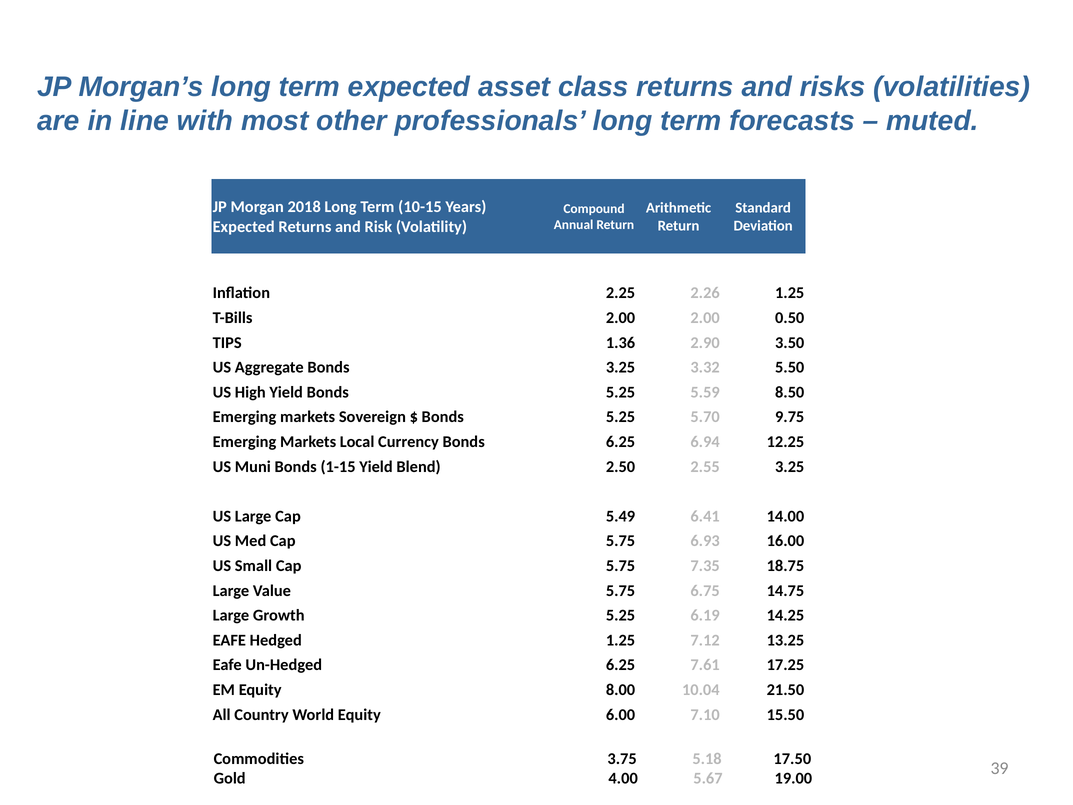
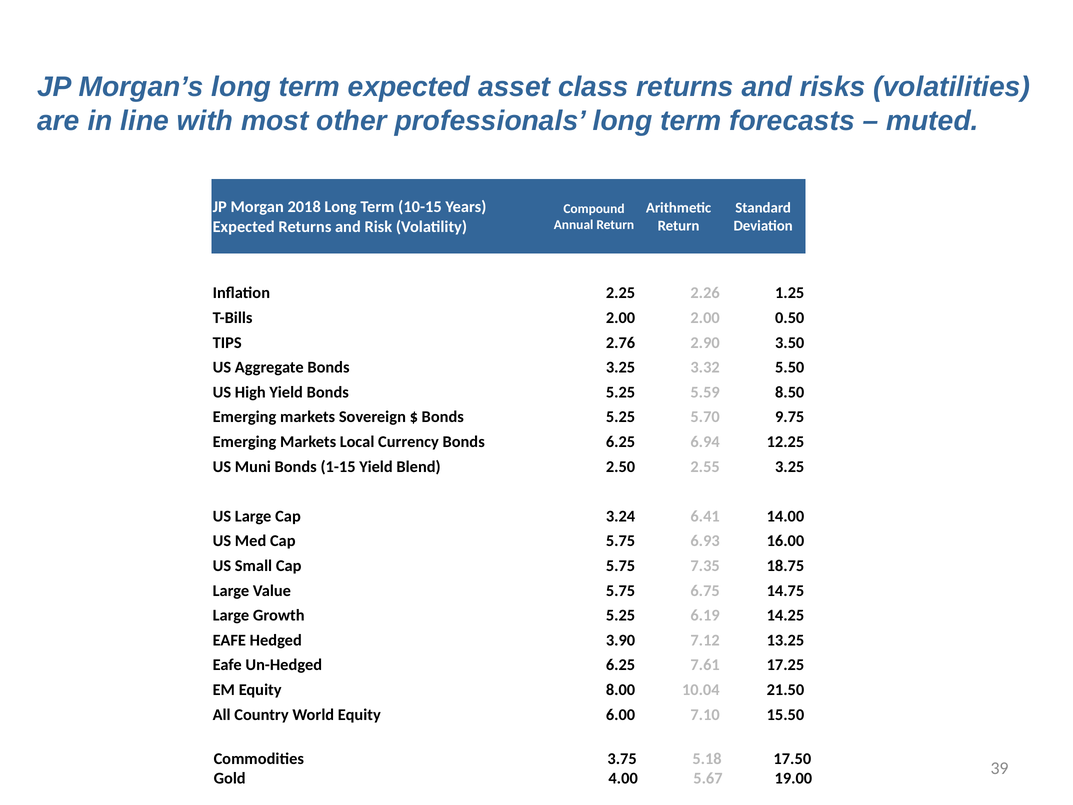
1.36: 1.36 -> 2.76
5.49: 5.49 -> 3.24
Hedged 1.25: 1.25 -> 3.90
